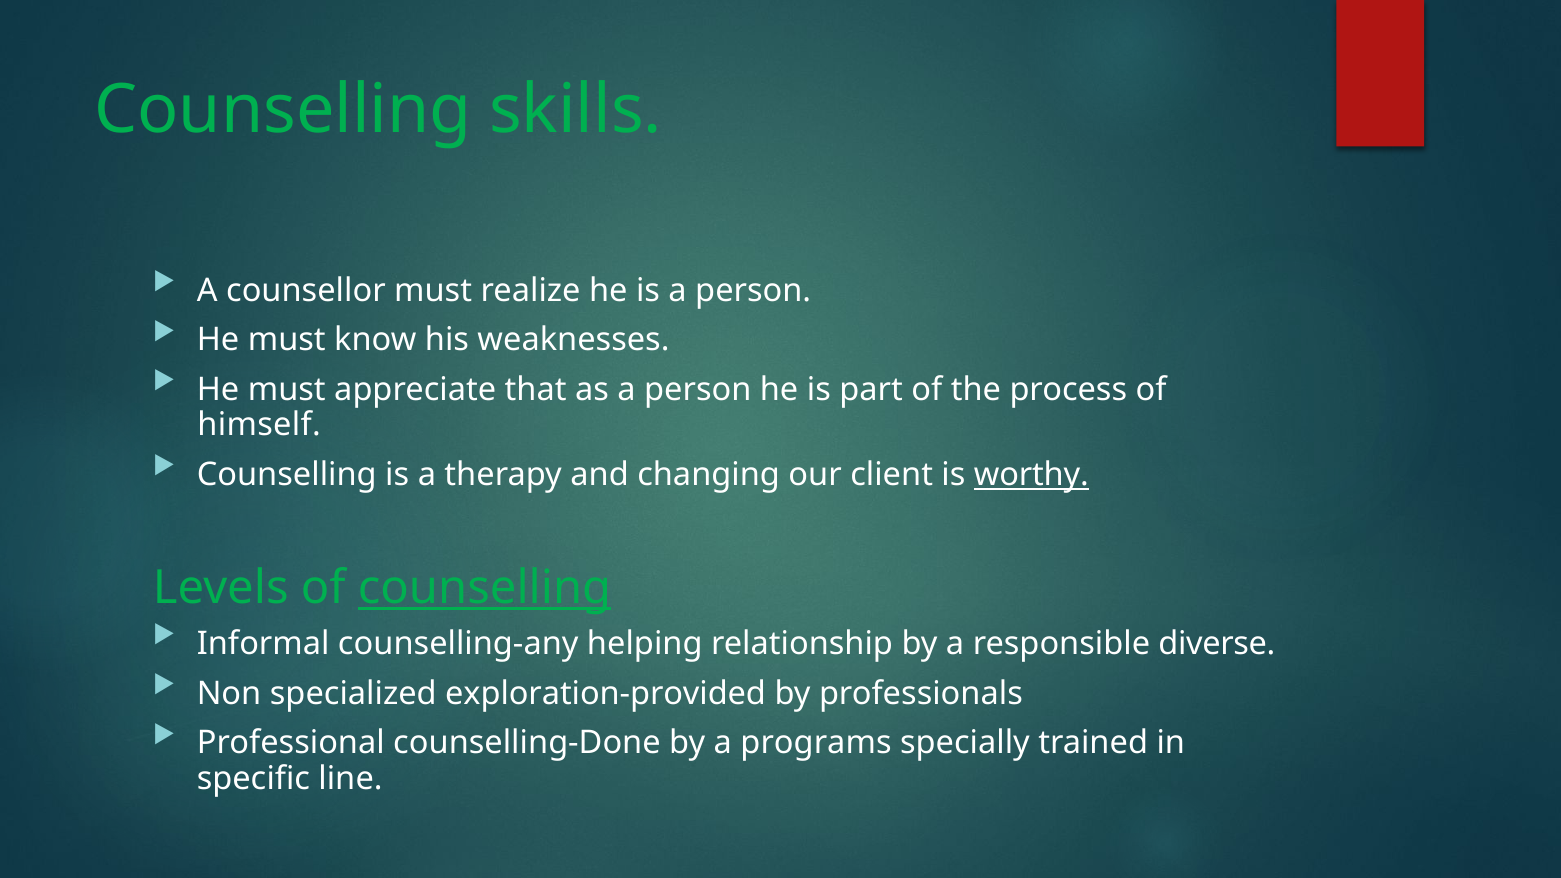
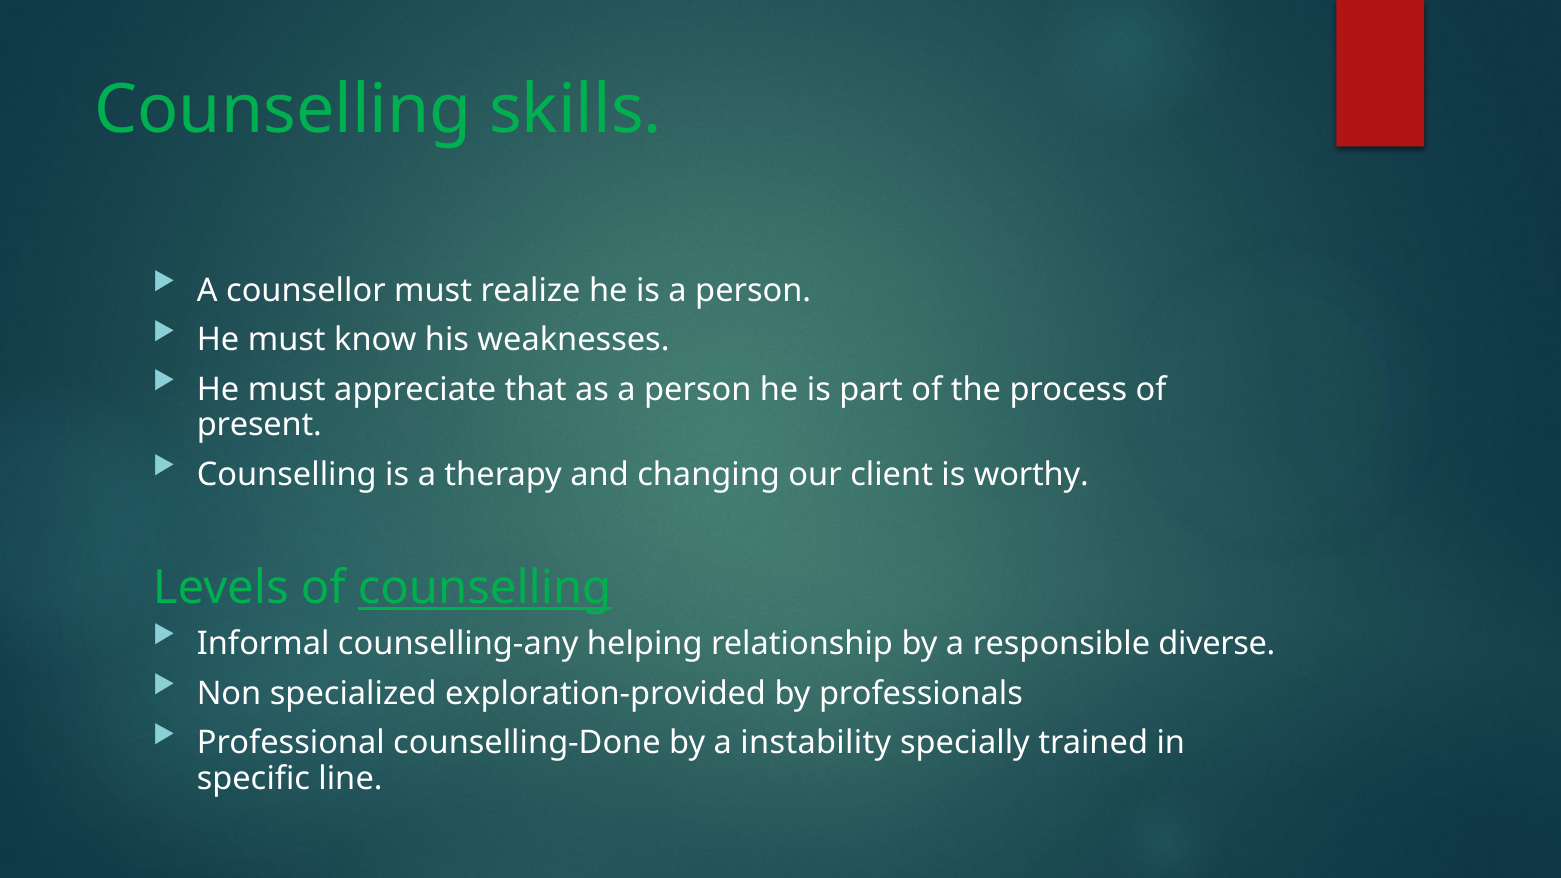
himself: himself -> present
worthy underline: present -> none
programs: programs -> instability
